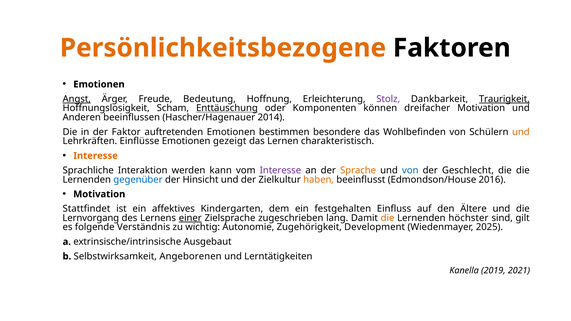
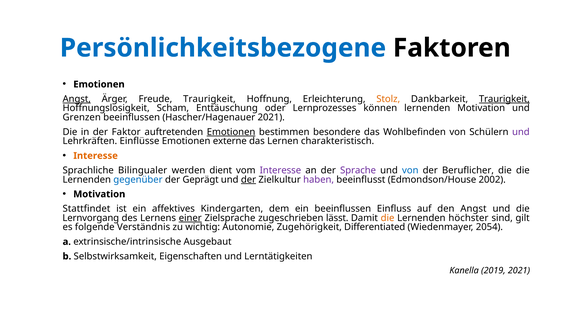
Persönlichkeitsbezogene colour: orange -> blue
Freude Bedeutung: Bedeutung -> Traurigkeit
Stolz colour: purple -> orange
Enttäuschung underline: present -> none
Komponenten: Komponenten -> Lernprozesses
können dreifacher: dreifacher -> lernenden
Anderen: Anderen -> Grenzen
Hascher/Hagenauer 2014: 2014 -> 2021
Emotionen at (231, 132) underline: none -> present
und at (521, 132) colour: orange -> purple
gezeigt: gezeigt -> externe
Interaktion: Interaktion -> Bilingualer
kann: kann -> dient
Sprache colour: orange -> purple
Geschlecht: Geschlecht -> Beruflicher
Hinsicht: Hinsicht -> Geprägt
der at (249, 180) underline: none -> present
haben colour: orange -> purple
2016: 2016 -> 2002
ein festgehalten: festgehalten -> beeinflussen
den Ältere: Ältere -> Angst
lang: lang -> lässt
Development: Development -> Differentiated
2025: 2025 -> 2054
Angeborenen: Angeborenen -> Eigenschaften
